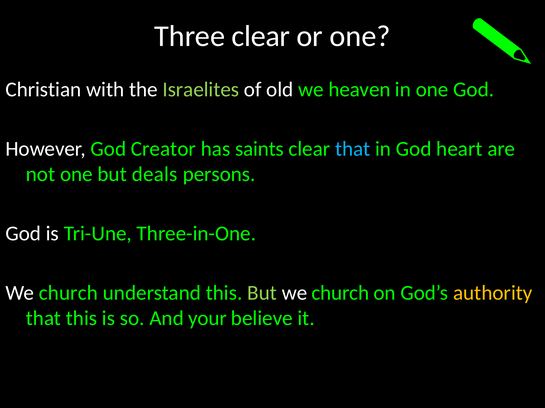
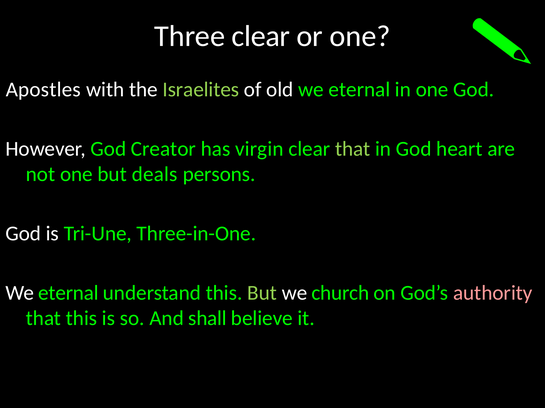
Christian: Christian -> Apostles
old we heaven: heaven -> eternal
saints: saints -> virgin
that at (353, 149) colour: light blue -> light green
church at (68, 293): church -> eternal
authority colour: yellow -> pink
your: your -> shall
